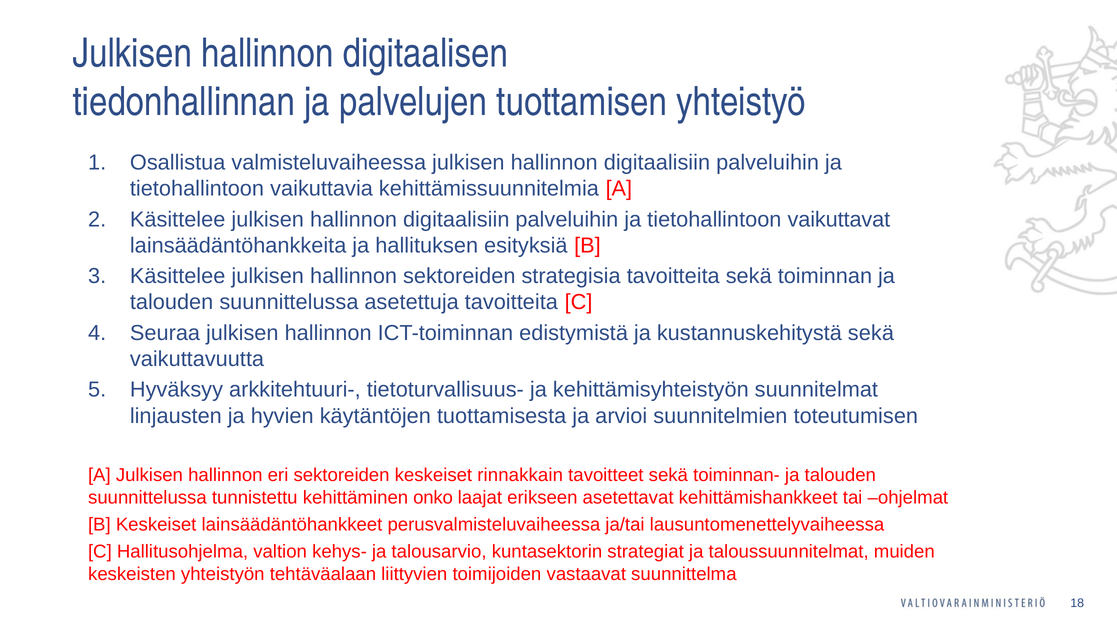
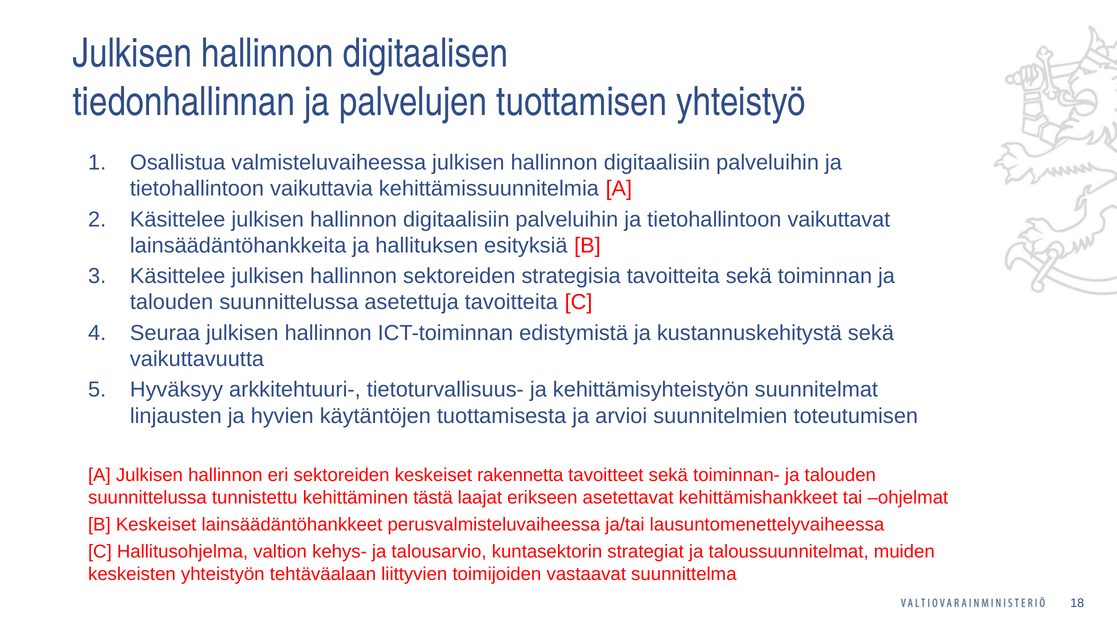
rinnakkain: rinnakkain -> rakennetta
onko: onko -> tästä
